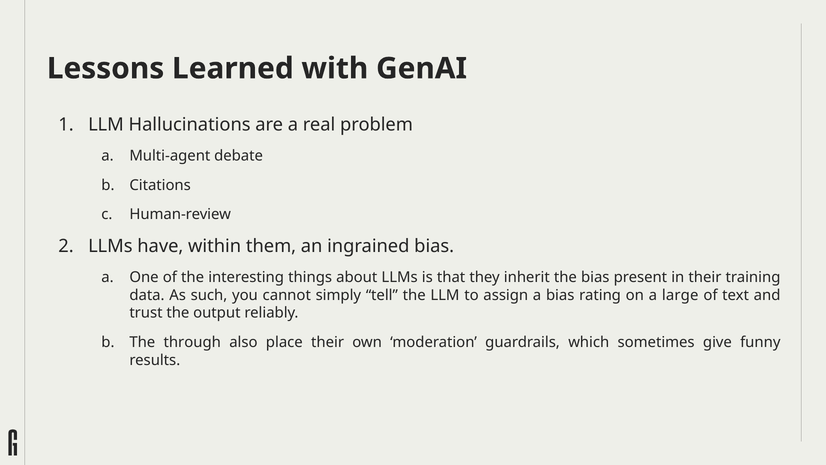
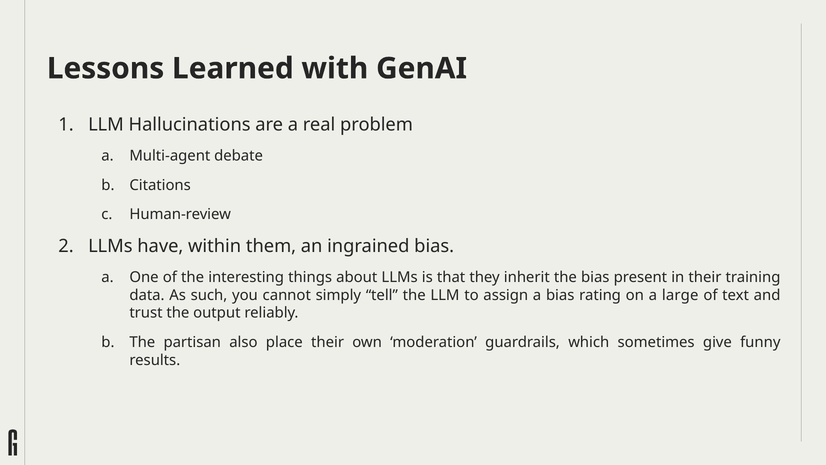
through: through -> partisan
